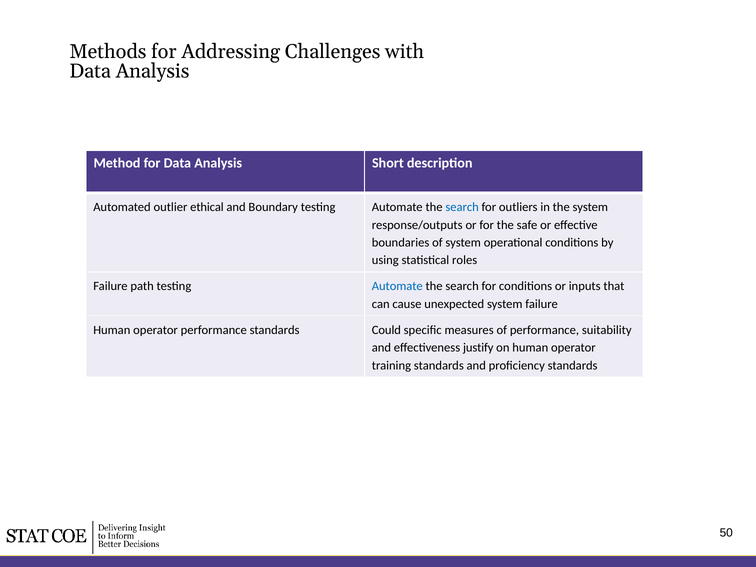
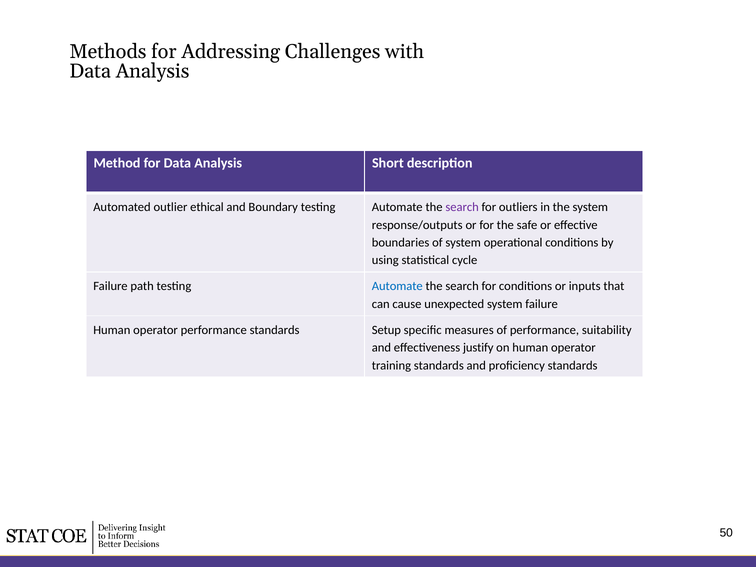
search at (462, 207) colour: blue -> purple
roles: roles -> cycle
Could: Could -> Setup
